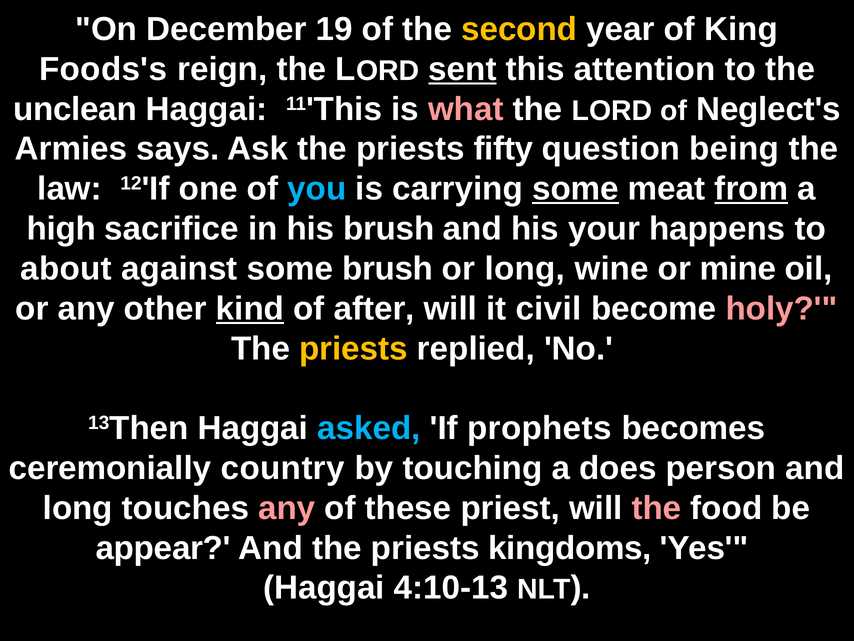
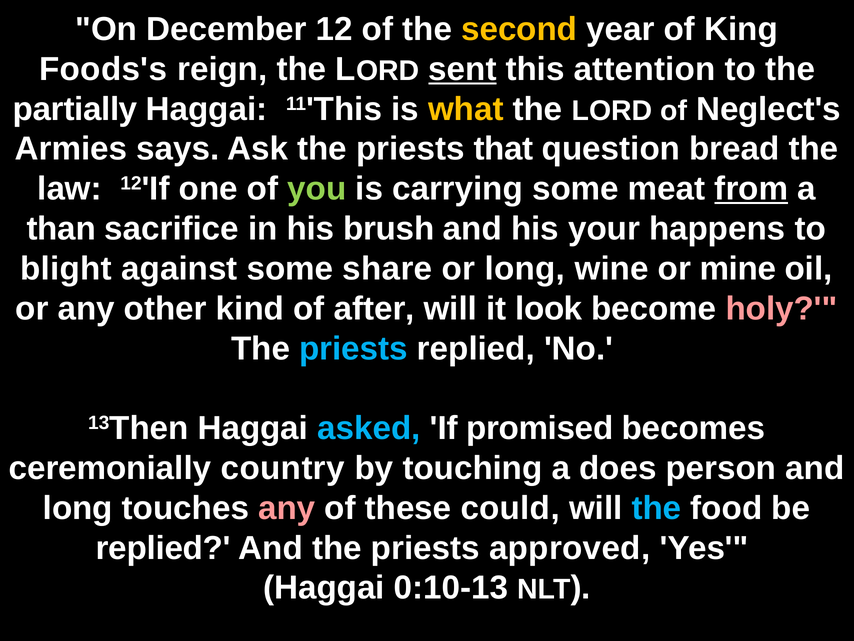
19: 19 -> 12
unclean: unclean -> partially
what colour: pink -> yellow
fifty: fifty -> that
being: being -> bread
you colour: light blue -> light green
some at (575, 189) underline: present -> none
high: high -> than
about: about -> blight
some brush: brush -> share
kind underline: present -> none
civil: civil -> look
priests at (354, 348) colour: yellow -> light blue
prophets: prophets -> promised
priest: priest -> could
the at (656, 508) colour: pink -> light blue
appear at (163, 548): appear -> replied
kingdoms: kingdoms -> approved
4:10-13: 4:10-13 -> 0:10-13
